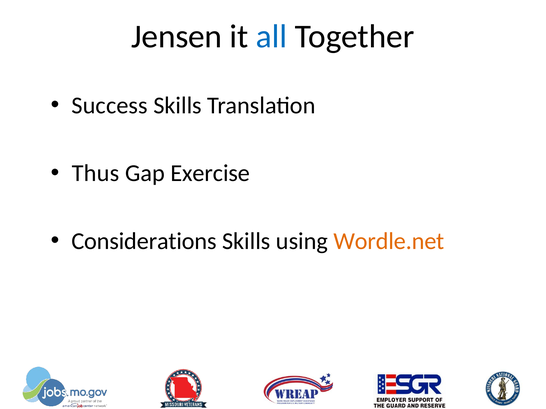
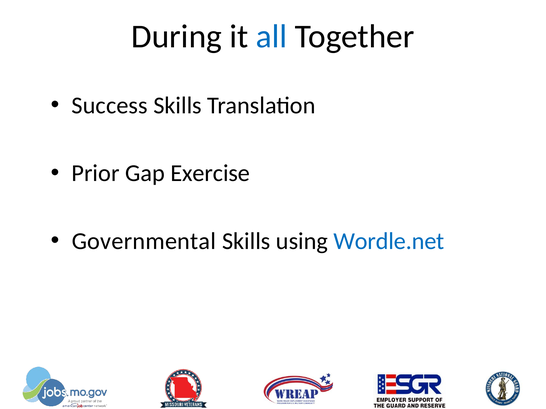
Jensen: Jensen -> During
Thus: Thus -> Prior
Considerations: Considerations -> Governmental
Wordle.net colour: orange -> blue
